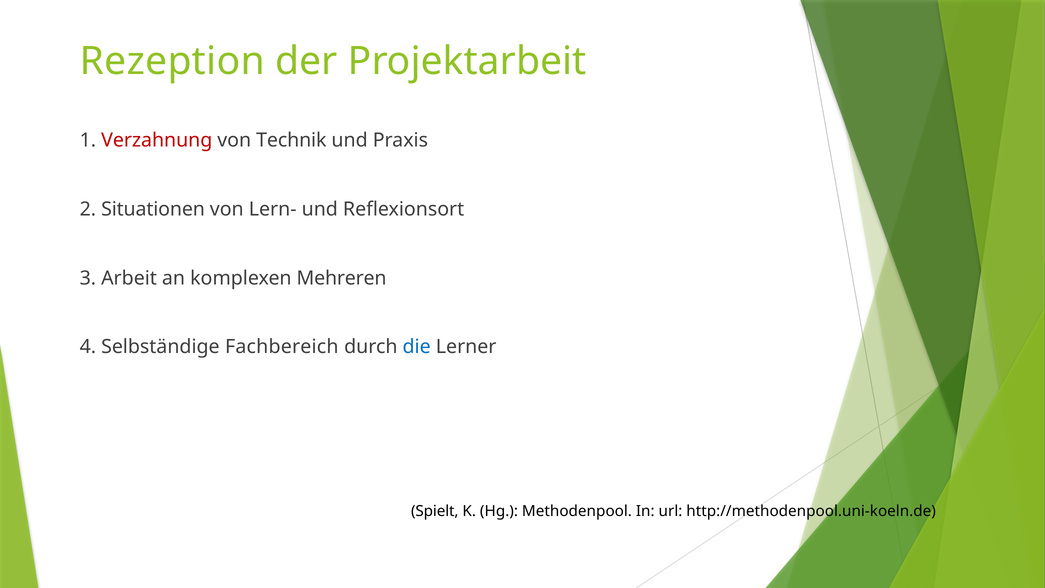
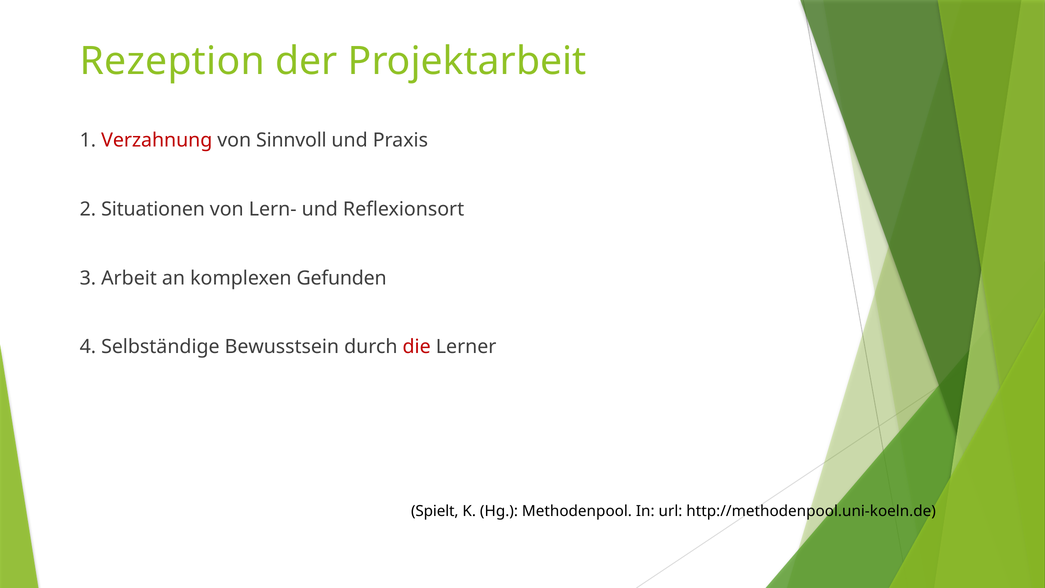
Technik: Technik -> Sinnvoll
Mehreren: Mehreren -> Gefunden
Fachbereich: Fachbereich -> Bewusstsein
die colour: blue -> red
